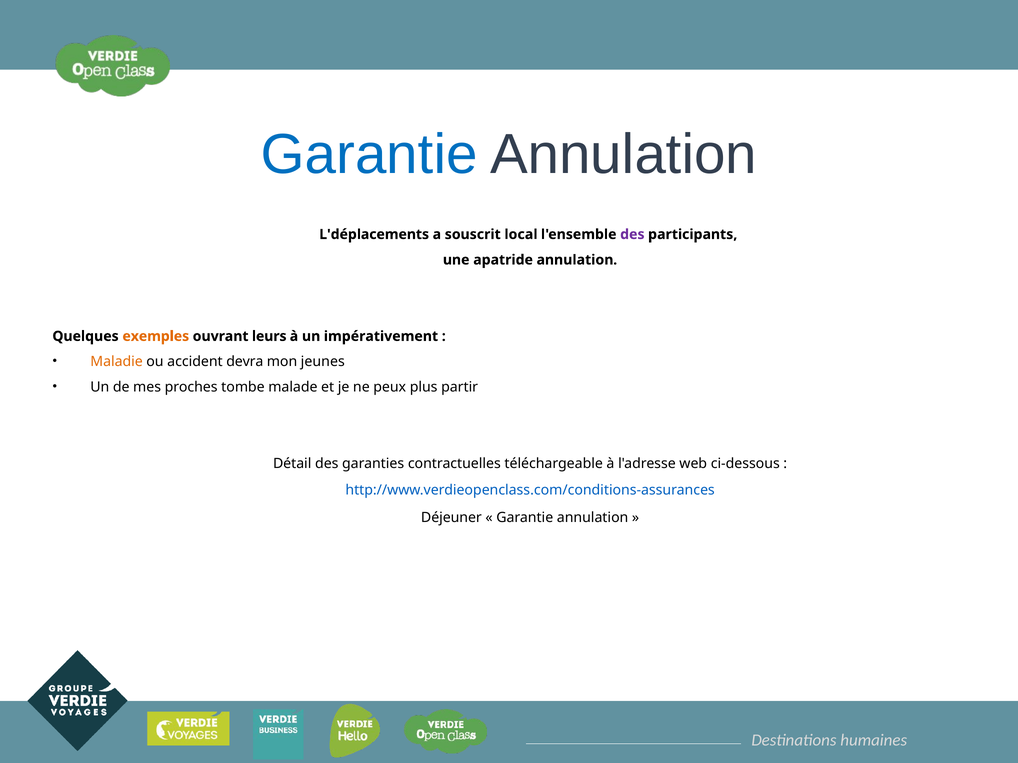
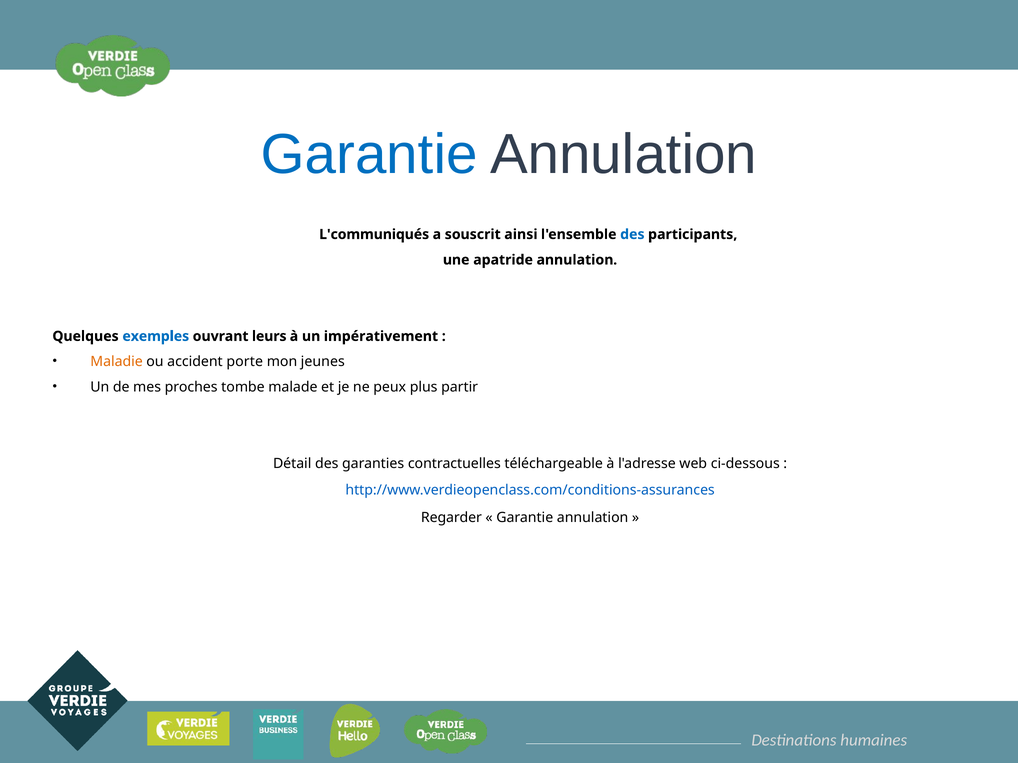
L'déplacements: L'déplacements -> L'communiqués
local: local -> ainsi
des at (632, 235) colour: purple -> blue
exemples colour: orange -> blue
devra: devra -> porte
Déjeuner: Déjeuner -> Regarder
